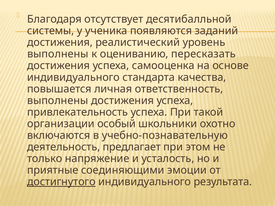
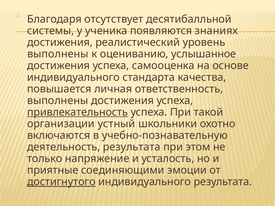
заданий: заданий -> знаниях
пересказать: пересказать -> услышанное
привлекательность underline: none -> present
особый: особый -> устный
деятельность предлагает: предлагает -> результата
